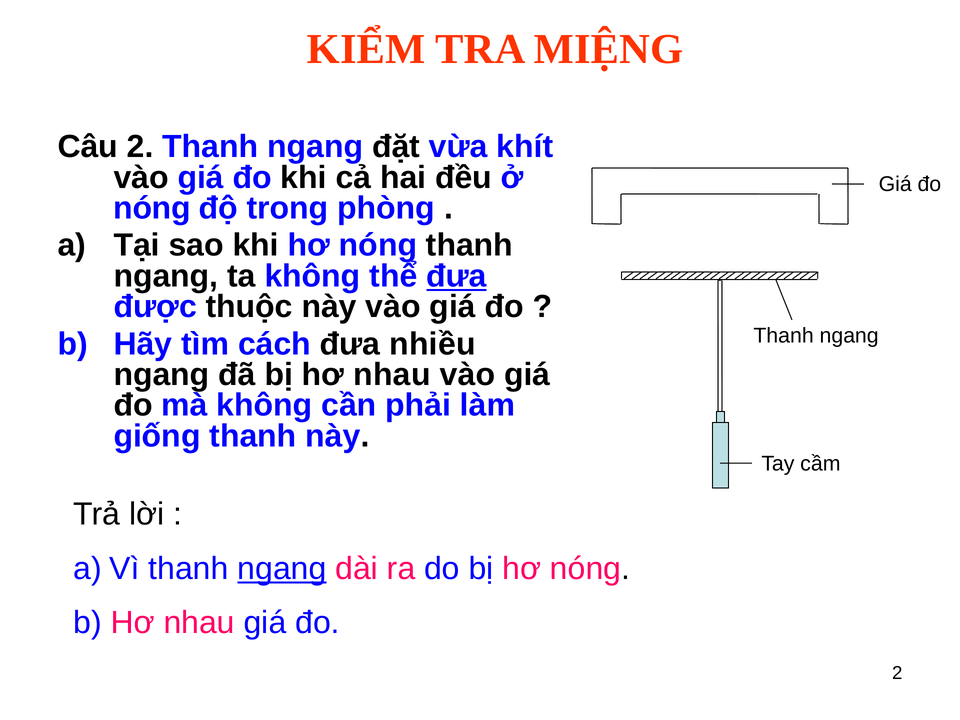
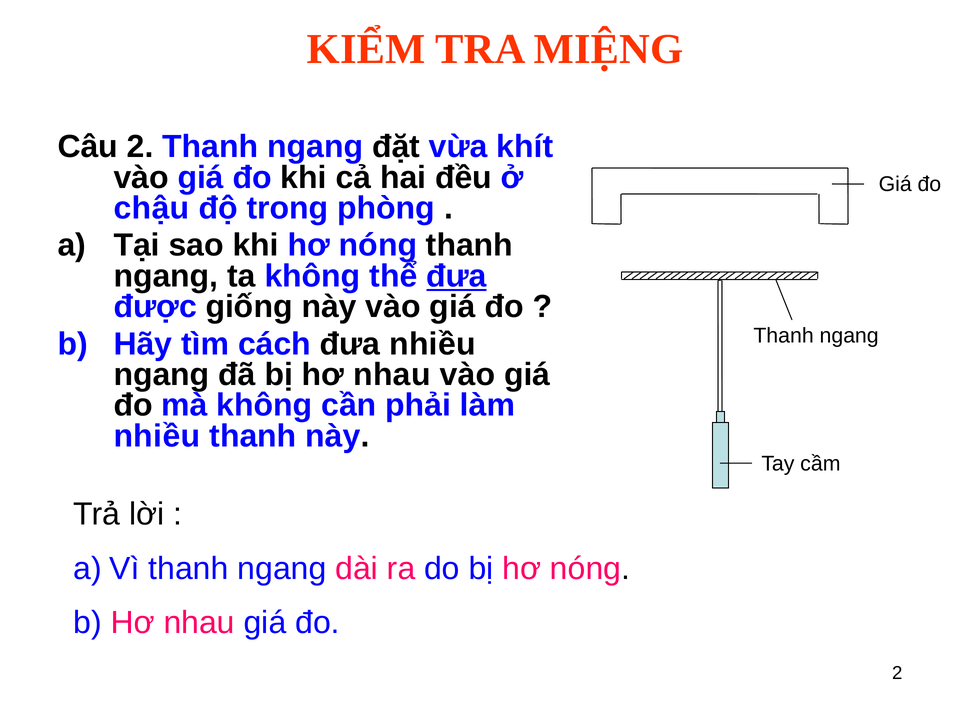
nóng at (152, 208): nóng -> chậu
thuộc: thuộc -> giống
giống at (157, 436): giống -> nhiều
ngang at (282, 569) underline: present -> none
